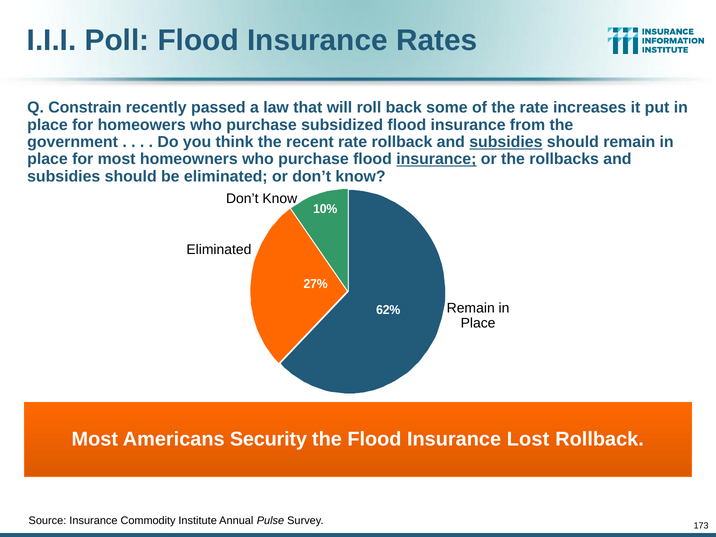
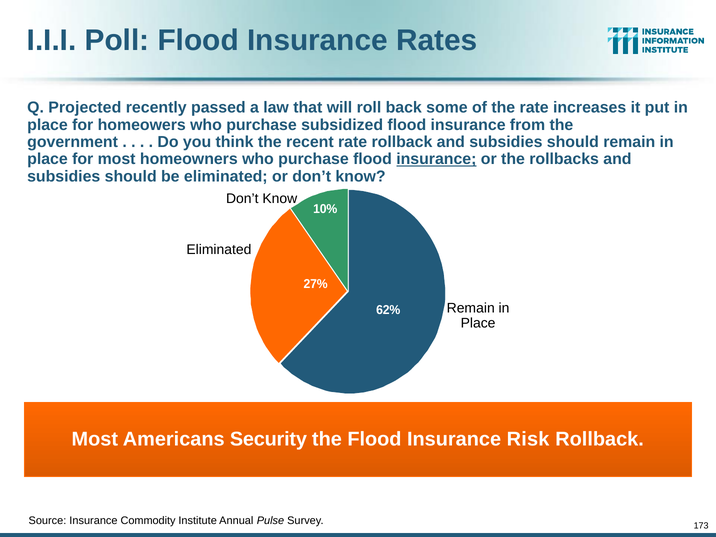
Constrain: Constrain -> Projected
subsidies at (506, 142) underline: present -> none
Lost: Lost -> Risk
